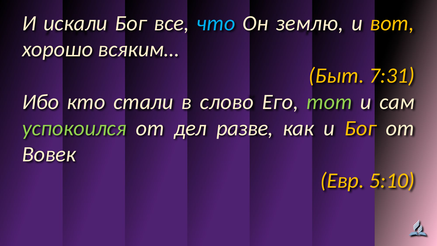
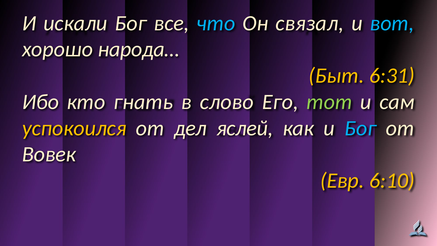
землю: землю -> связал
вот colour: yellow -> light blue
всяким…: всяким… -> народа…
7:31: 7:31 -> 6:31
стали: стали -> гнать
успокоился colour: light green -> yellow
разве: разве -> яслей
Бог at (360, 128) colour: yellow -> light blue
5:10: 5:10 -> 6:10
